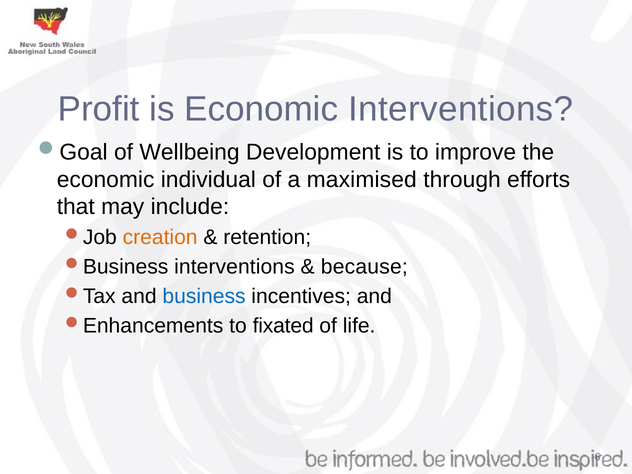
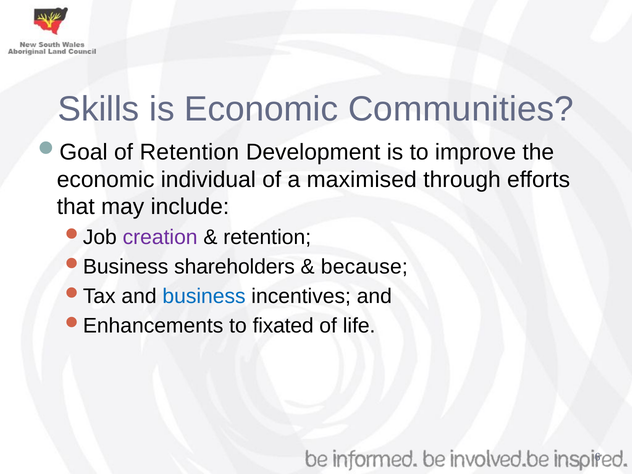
Profit: Profit -> Skills
Economic Interventions: Interventions -> Communities
of Wellbeing: Wellbeing -> Retention
creation colour: orange -> purple
interventions at (234, 267): interventions -> shareholders
